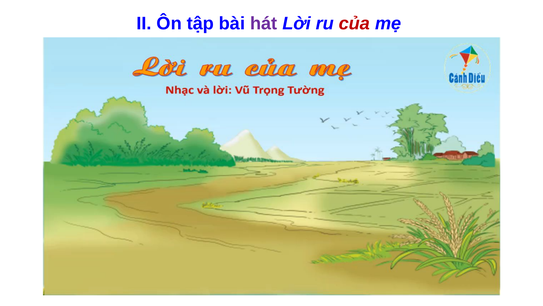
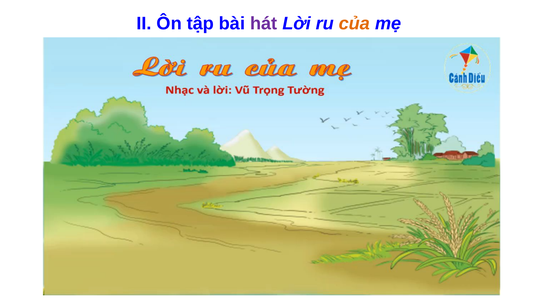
của colour: red -> orange
